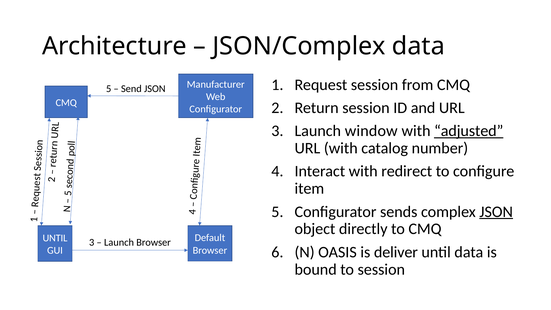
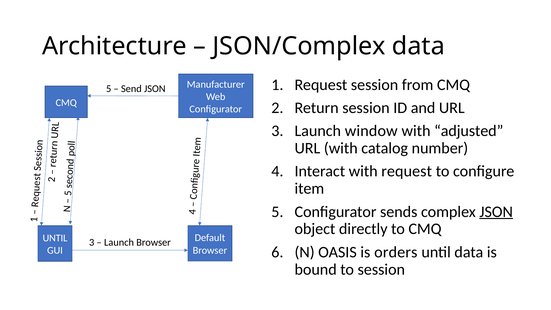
adjusted underline: present -> none
with redirect: redirect -> request
deliver: deliver -> orders
